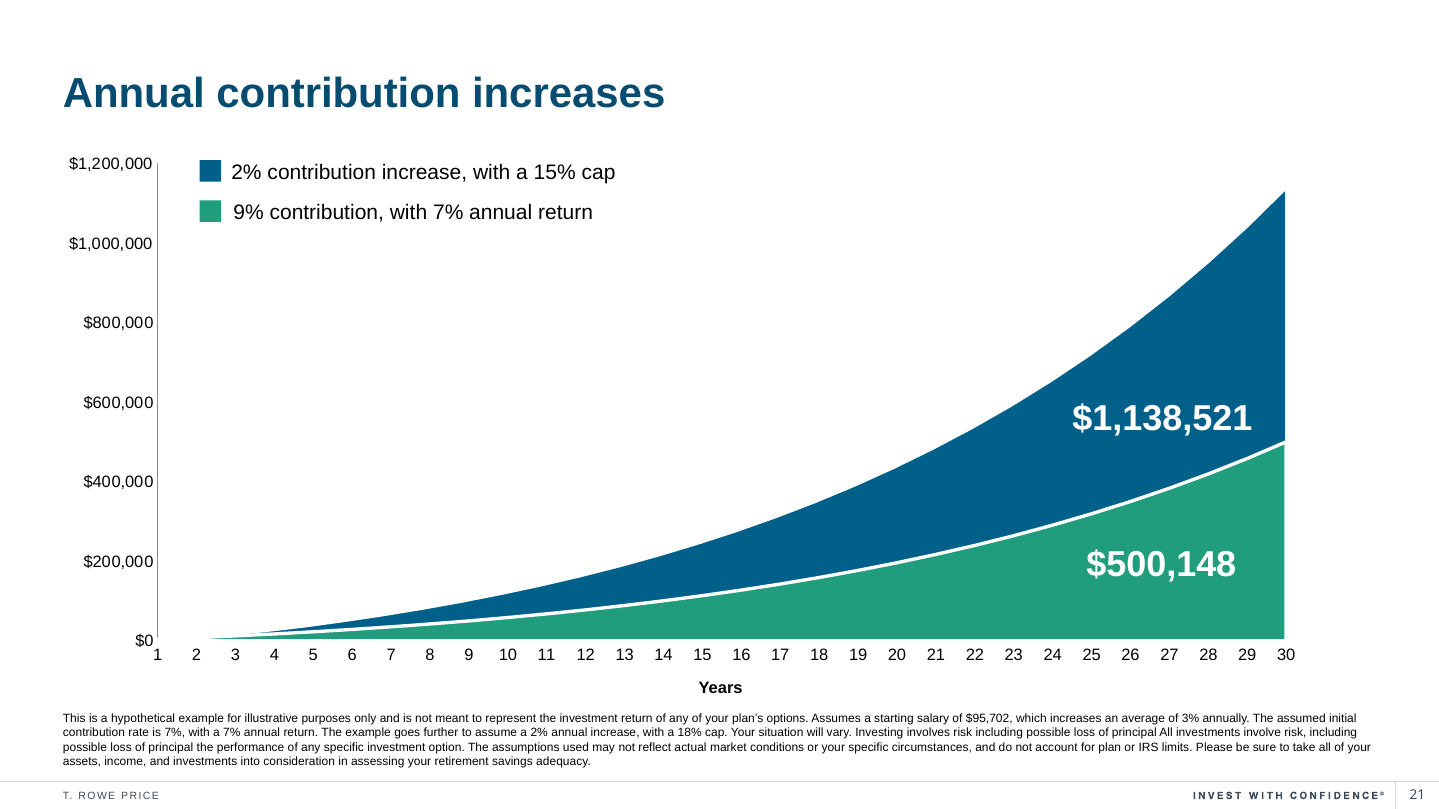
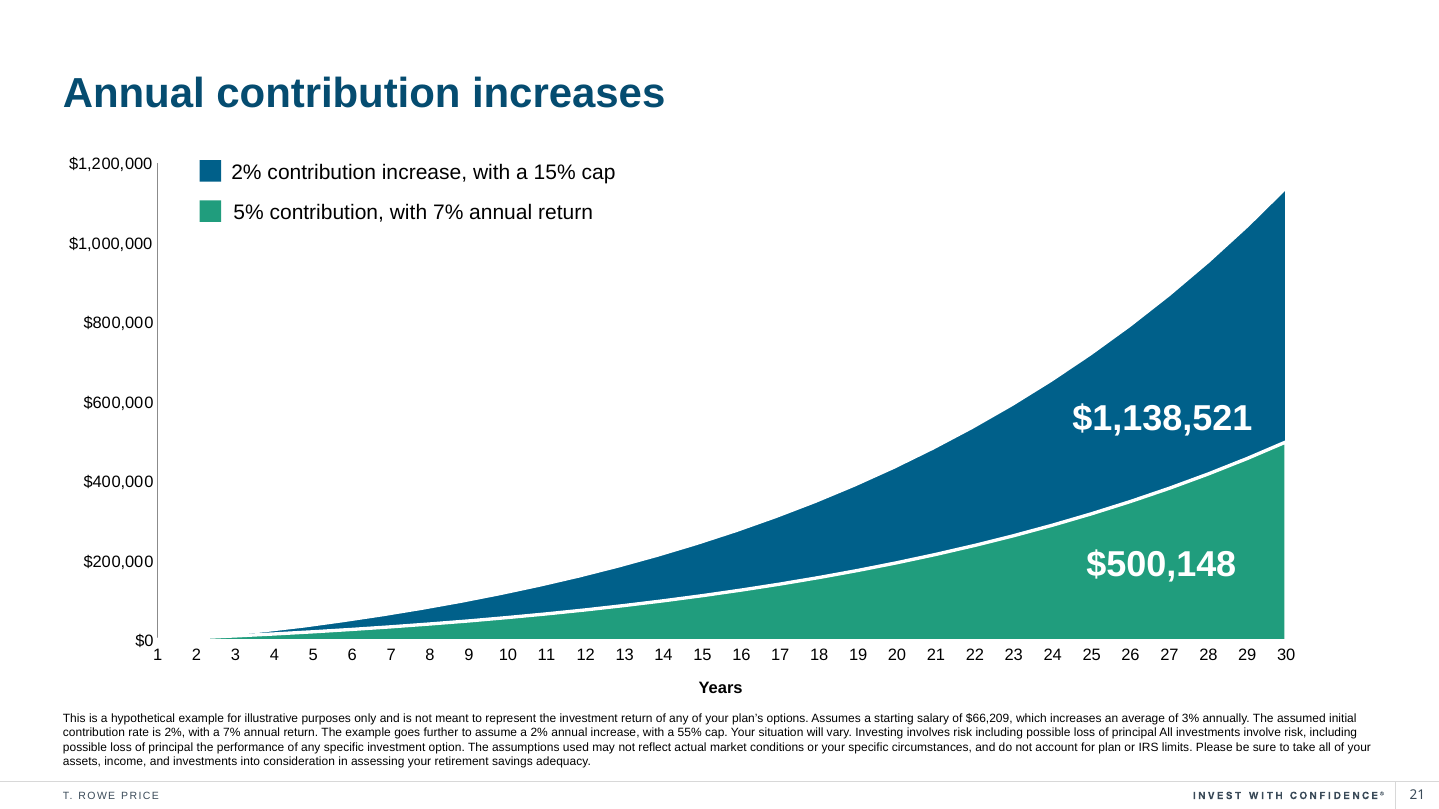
9%: 9% -> 5%
$95,702: $95,702 -> $66,209
is 7%: 7% -> 2%
18%: 18% -> 55%
